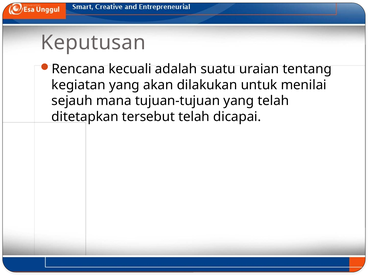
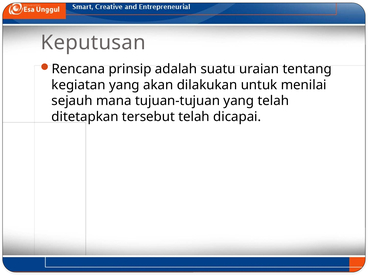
kecuali: kecuali -> prinsip
